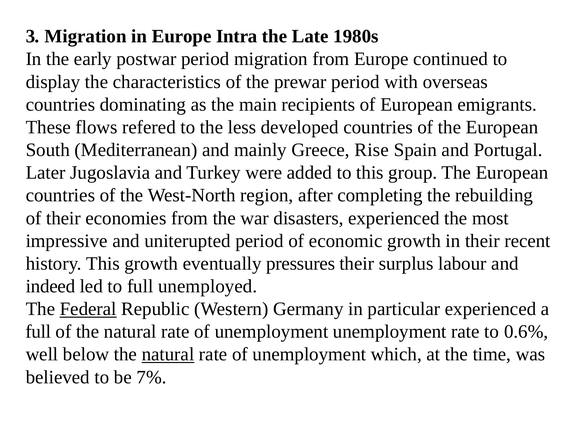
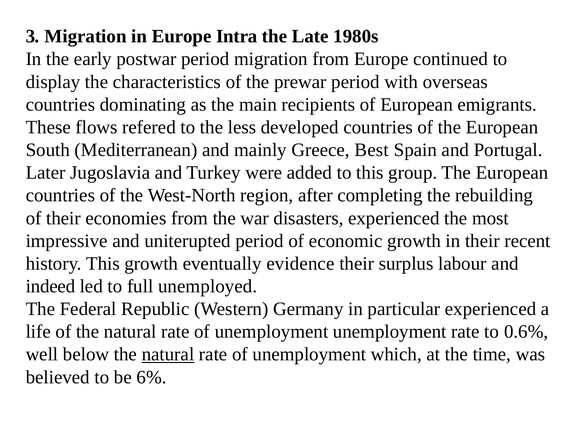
Rise: Rise -> Best
pressures: pressures -> evidence
Federal underline: present -> none
full at (38, 332): full -> life
7%: 7% -> 6%
